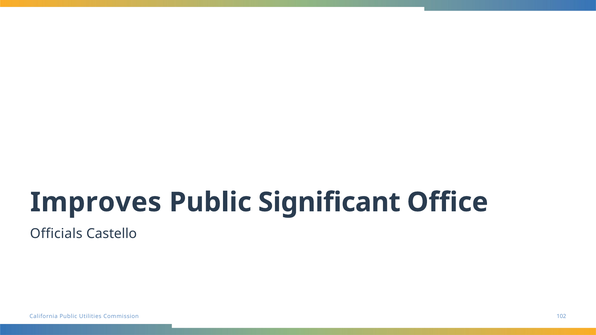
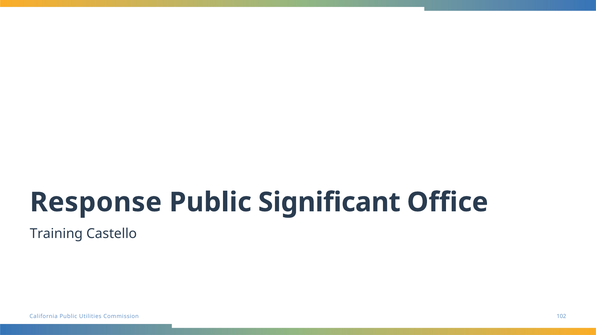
Improves: Improves -> Response
Officials: Officials -> Training
